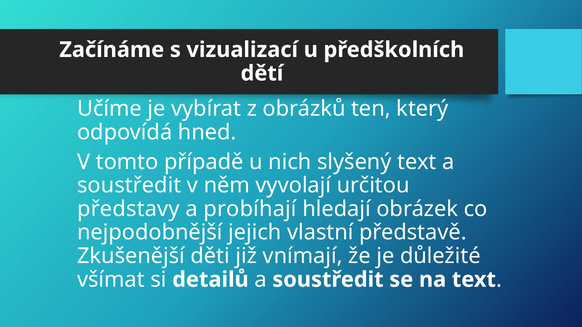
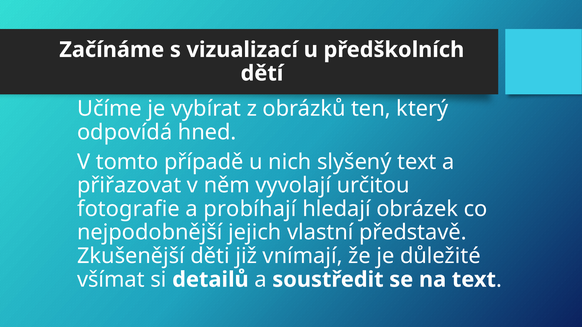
soustředit at (129, 186): soustředit -> přiřazovat
představy: představy -> fotografie
